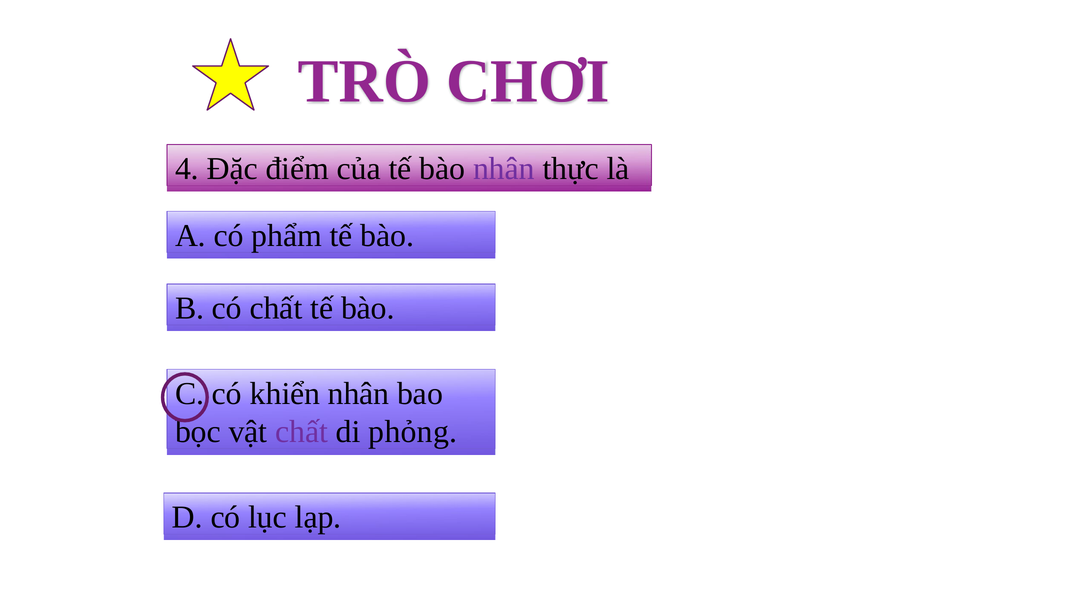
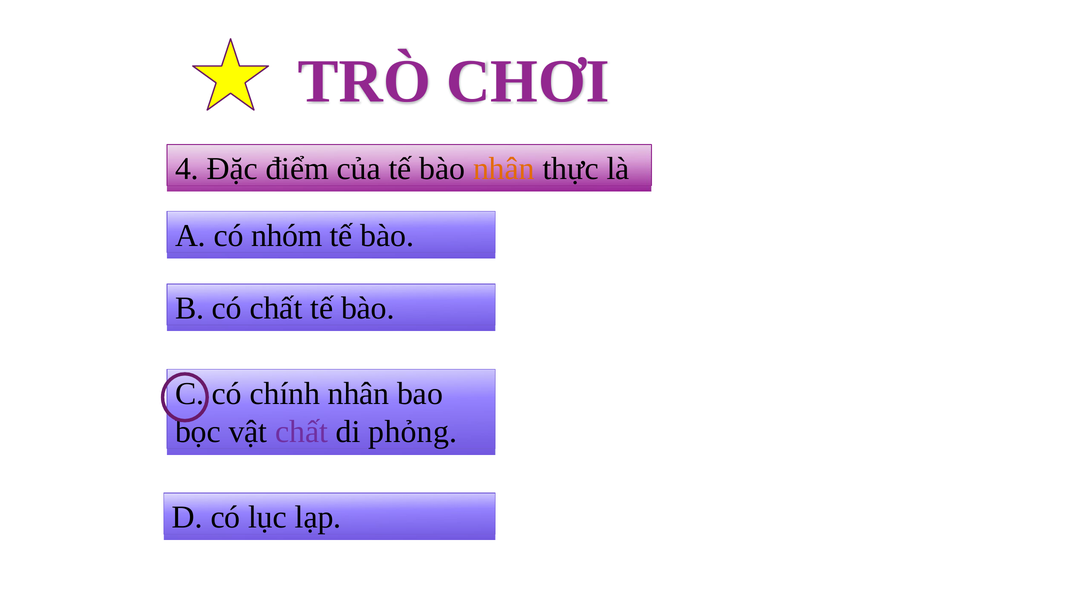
nhân at (504, 169) colour: purple -> orange
phẩm: phẩm -> nhóm
khiển: khiển -> chính
